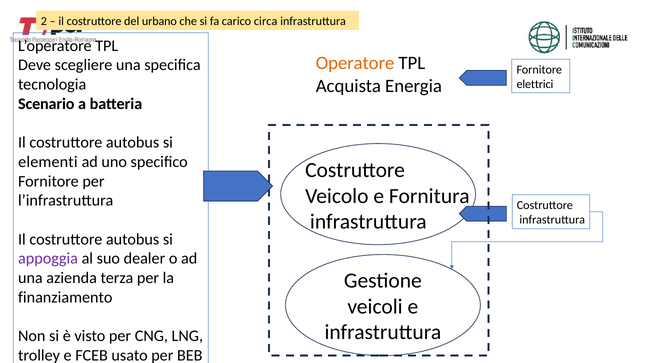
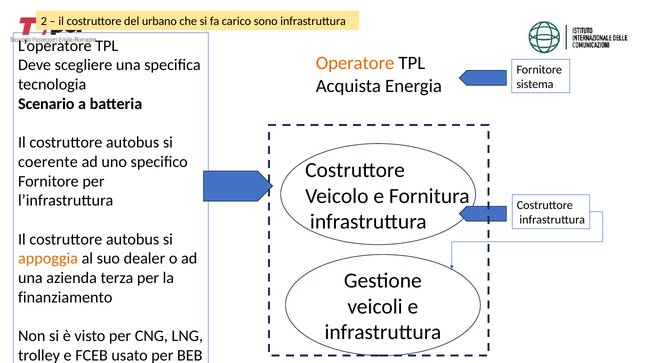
circa: circa -> sono
elettrici: elettrici -> sistema
elementi: elementi -> coerente
appoggia colour: purple -> orange
